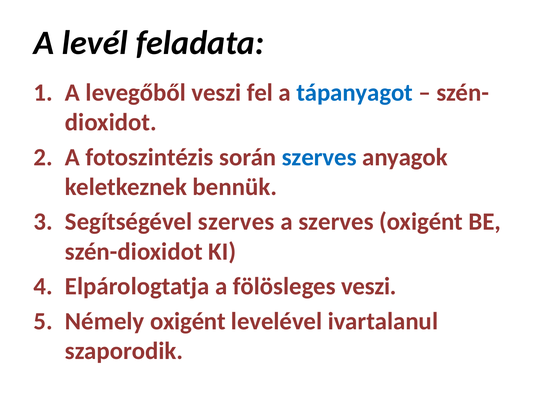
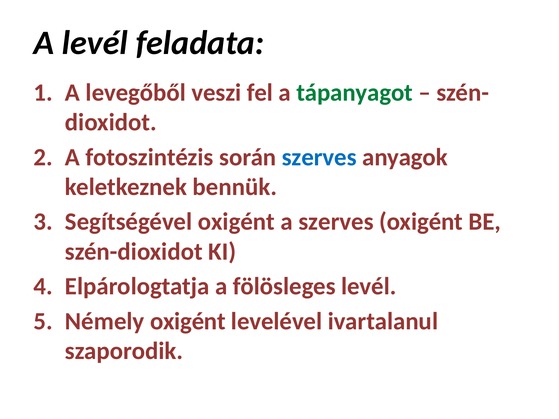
tápanyagot colour: blue -> green
Segítségével szerves: szerves -> oxigént
fölösleges veszi: veszi -> levél
